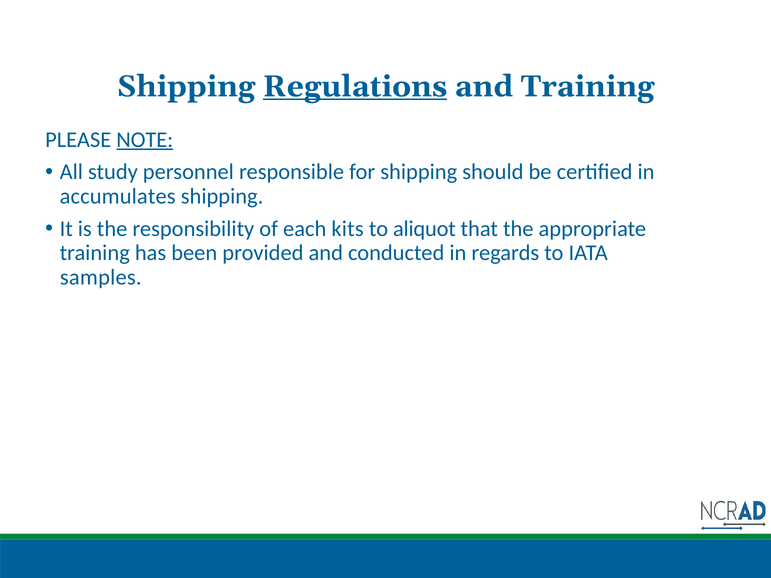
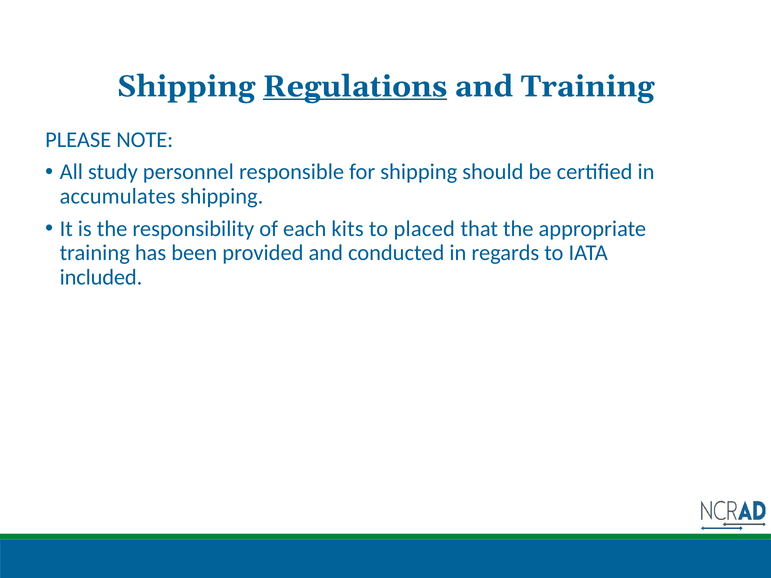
NOTE underline: present -> none
aliquot: aliquot -> placed
samples: samples -> included
